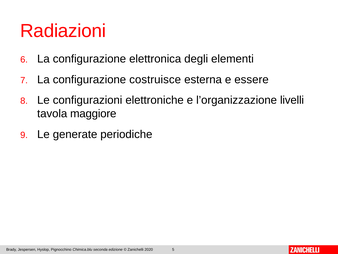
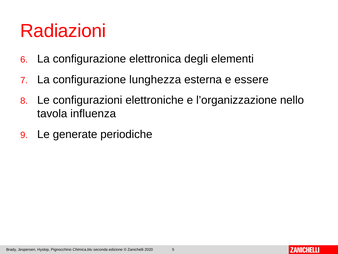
costruisce: costruisce -> lunghezza
livelli: livelli -> nello
maggiore: maggiore -> influenza
